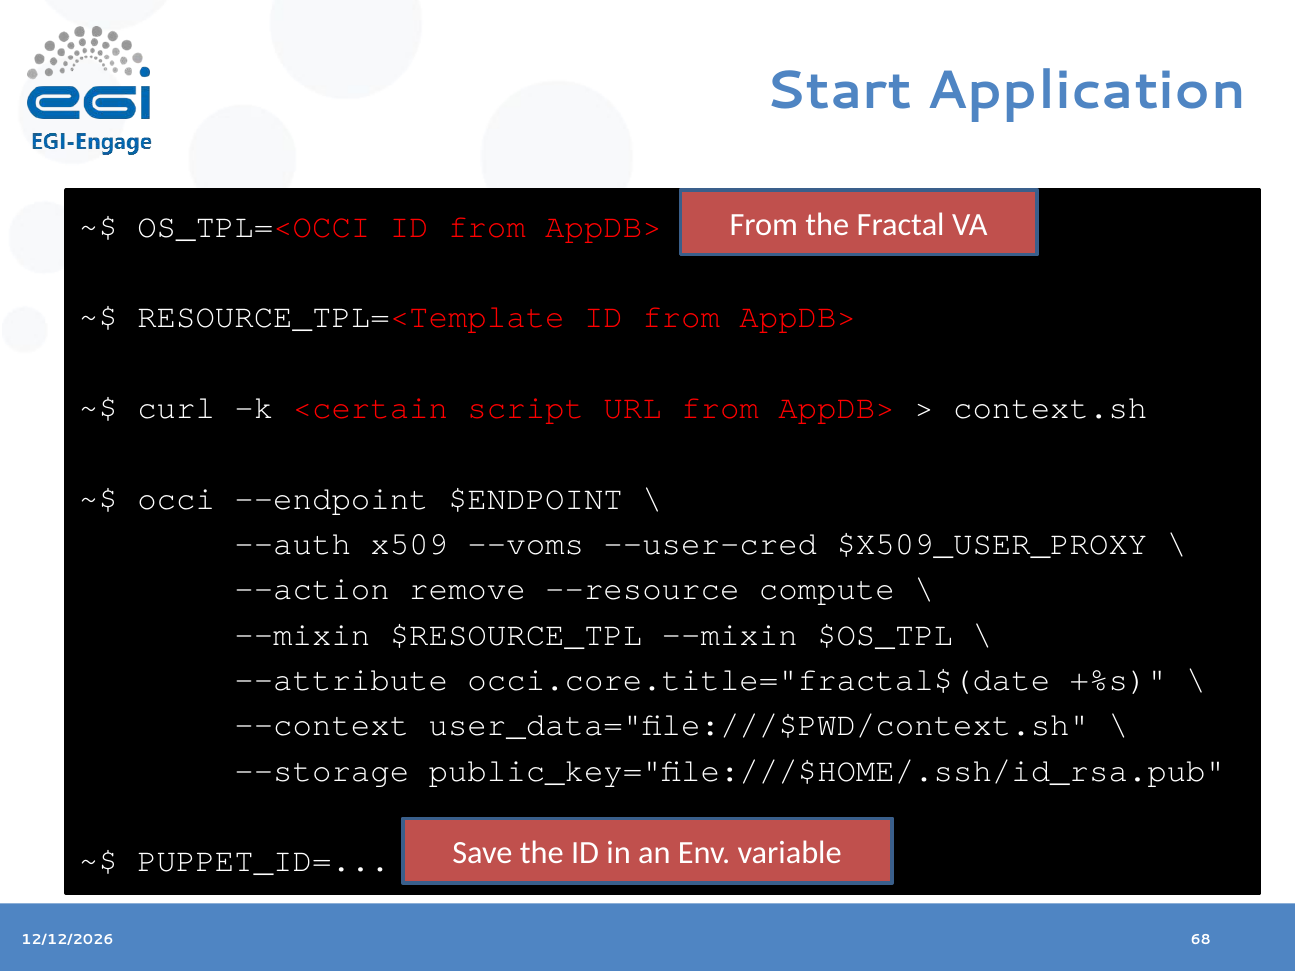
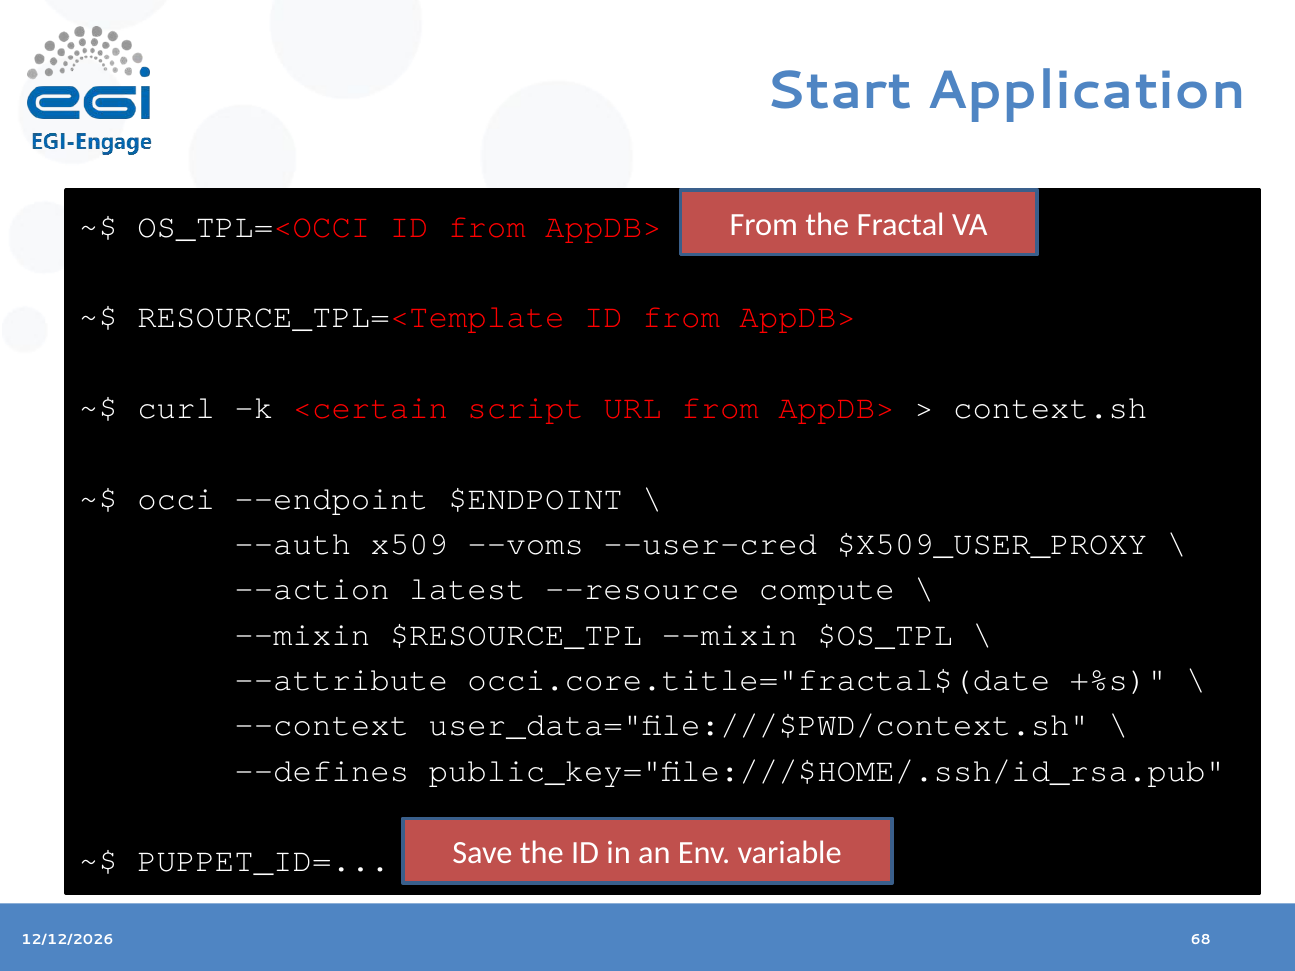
remove: remove -> latest
--storage: --storage -> --defines
